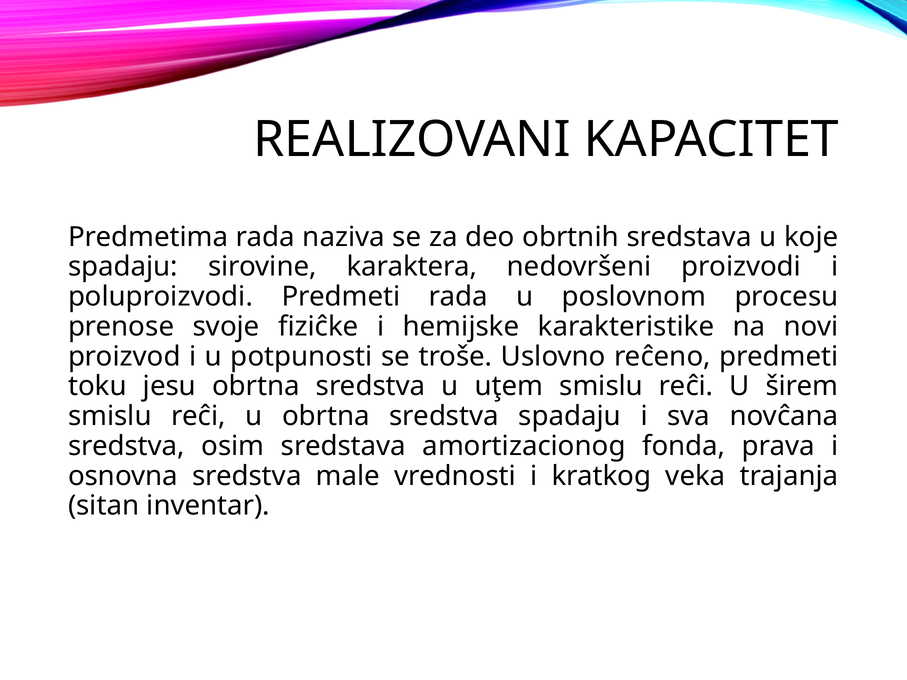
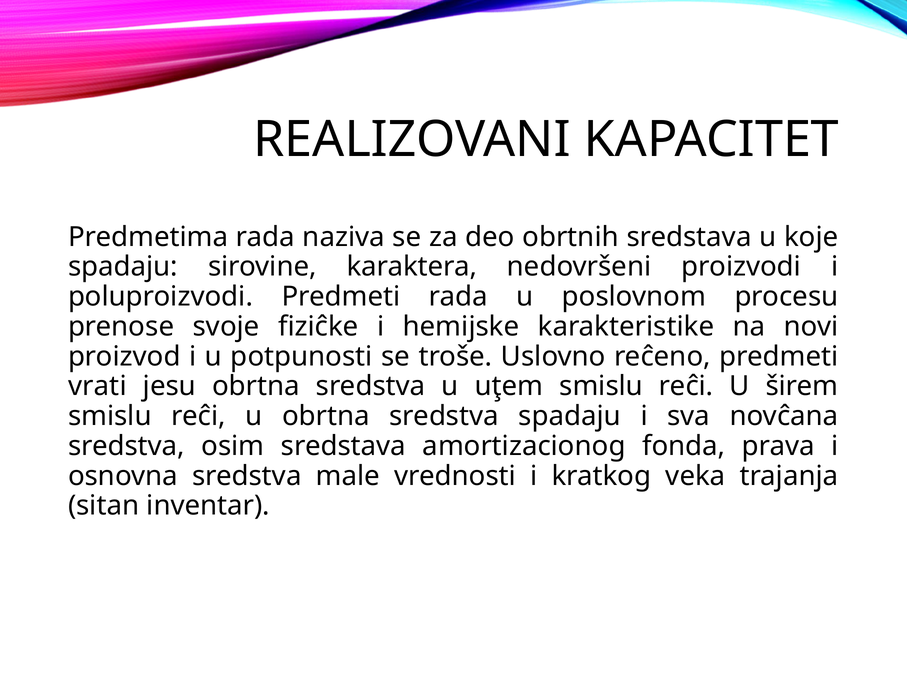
toku: toku -> vrati
